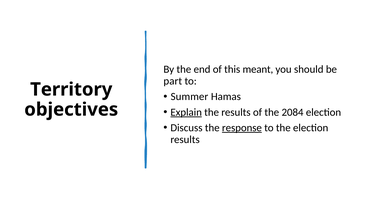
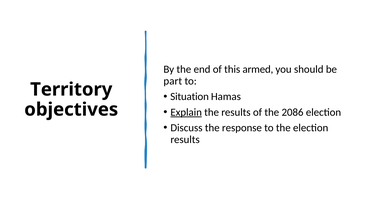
meant: meant -> armed
Summer: Summer -> Situation
2084: 2084 -> 2086
response underline: present -> none
